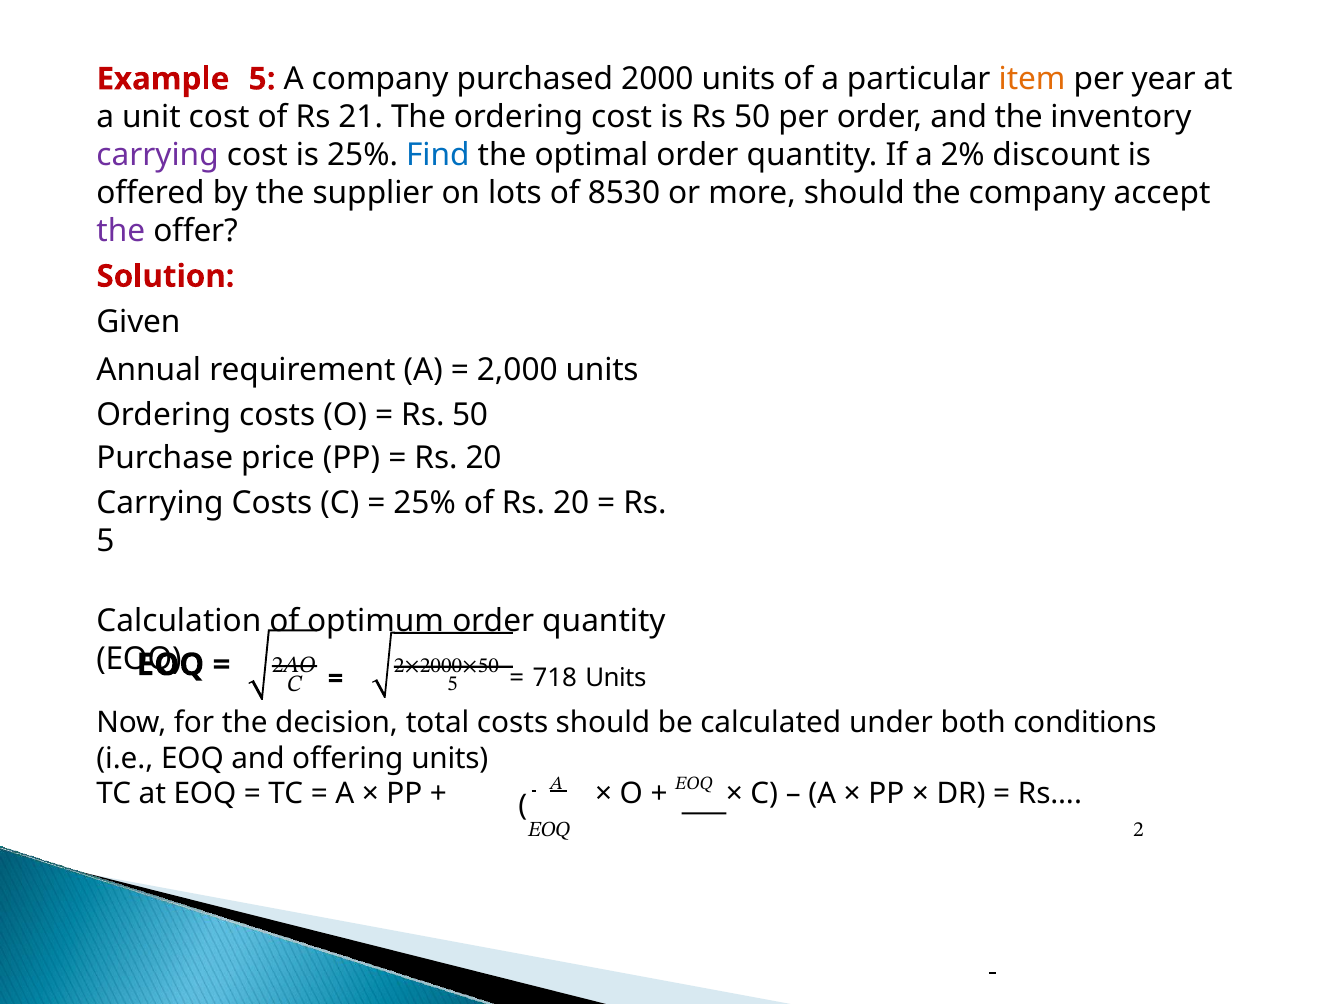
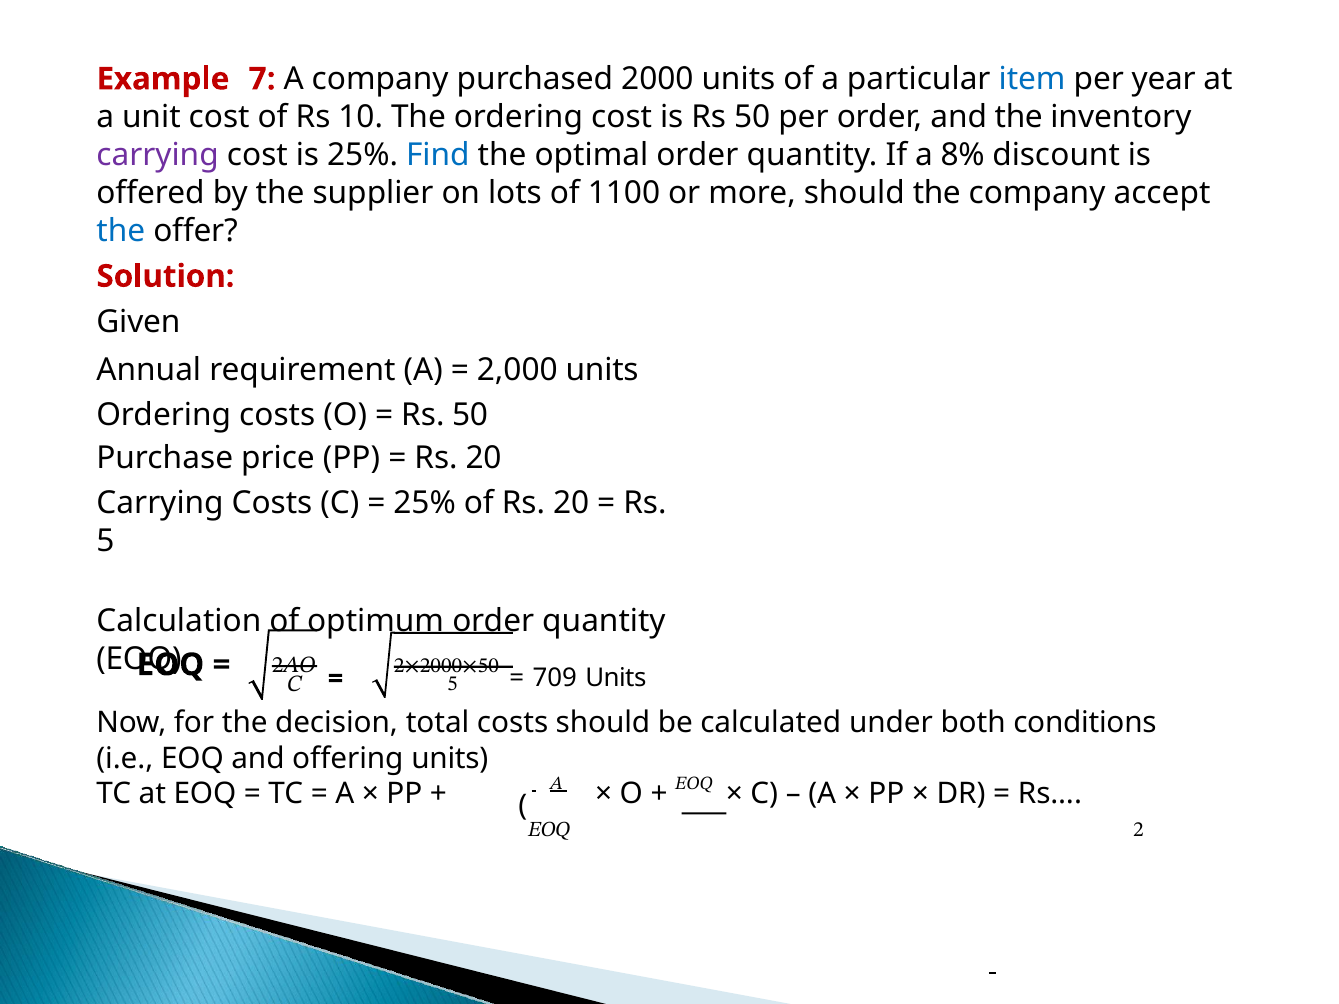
Example 5: 5 -> 7
item colour: orange -> blue
21: 21 -> 10
2%: 2% -> 8%
8530: 8530 -> 1100
the at (121, 231) colour: purple -> blue
718: 718 -> 709
